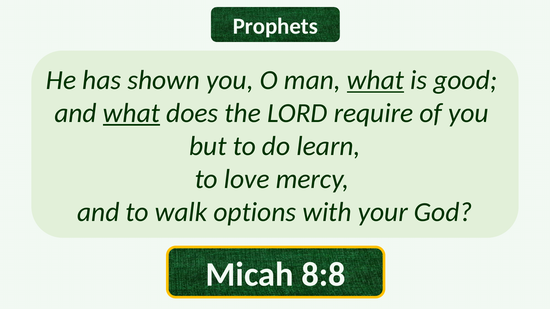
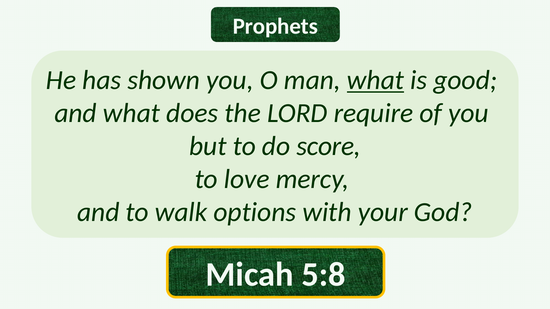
what at (132, 113) underline: present -> none
learn: learn -> score
8:8: 8:8 -> 5:8
